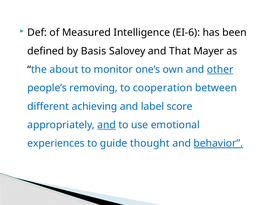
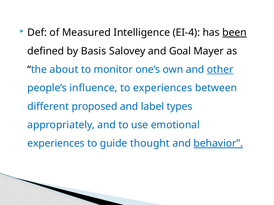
EI-6: EI-6 -> EI-4
been underline: none -> present
That: That -> Goal
removing: removing -> influence
to cooperation: cooperation -> experiences
achieving: achieving -> proposed
score: score -> types
and at (107, 125) underline: present -> none
